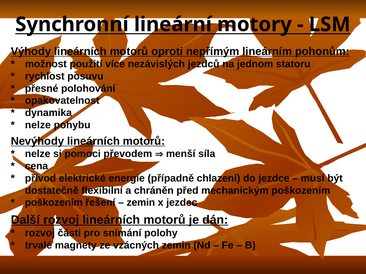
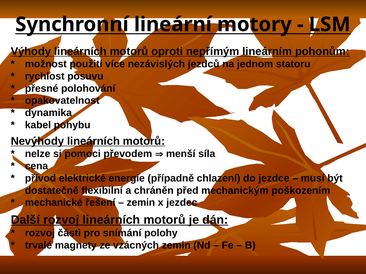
nelze at (38, 125): nelze -> kabel
poškozením at (54, 203): poškozením -> mechanické
